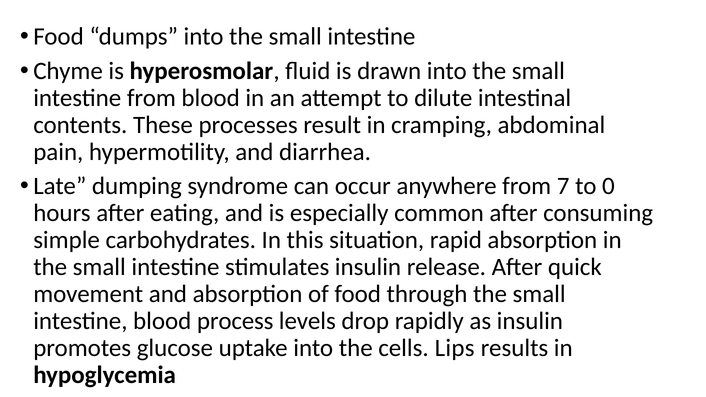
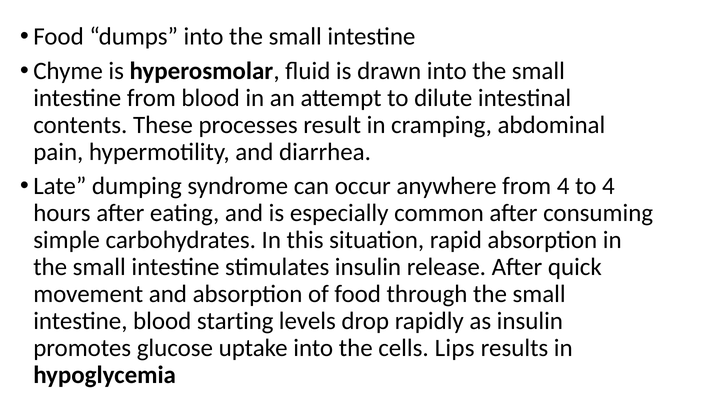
from 7: 7 -> 4
to 0: 0 -> 4
process: process -> starting
